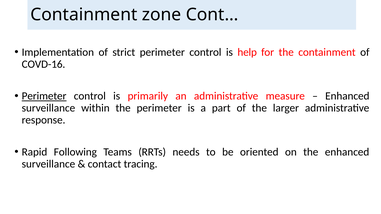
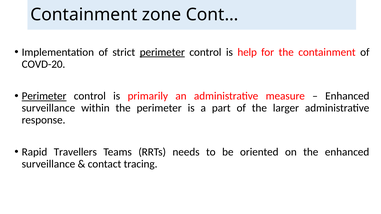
perimeter at (162, 52) underline: none -> present
COVD-16: COVD-16 -> COVD-20
Following: Following -> Travellers
